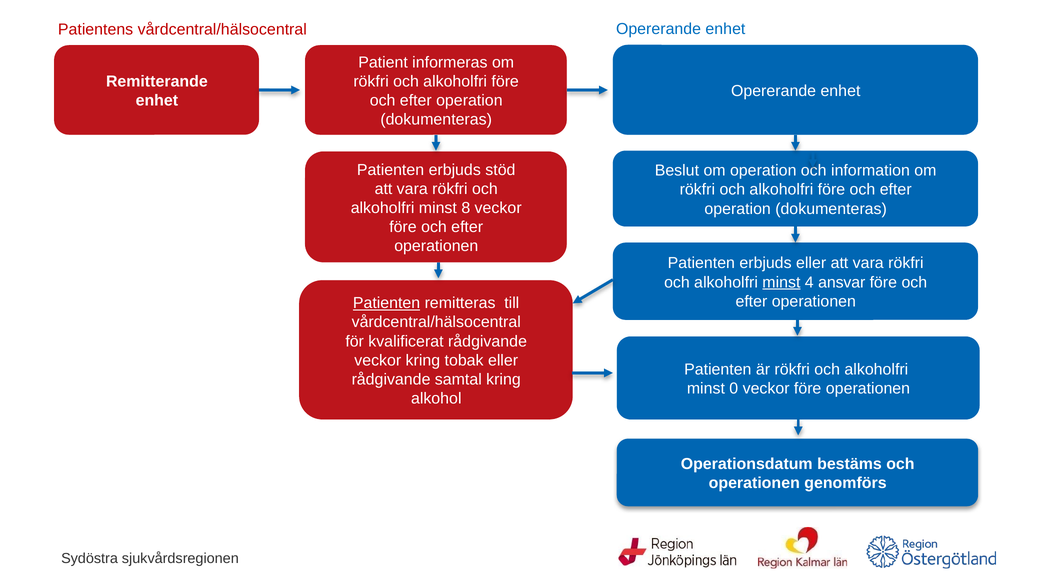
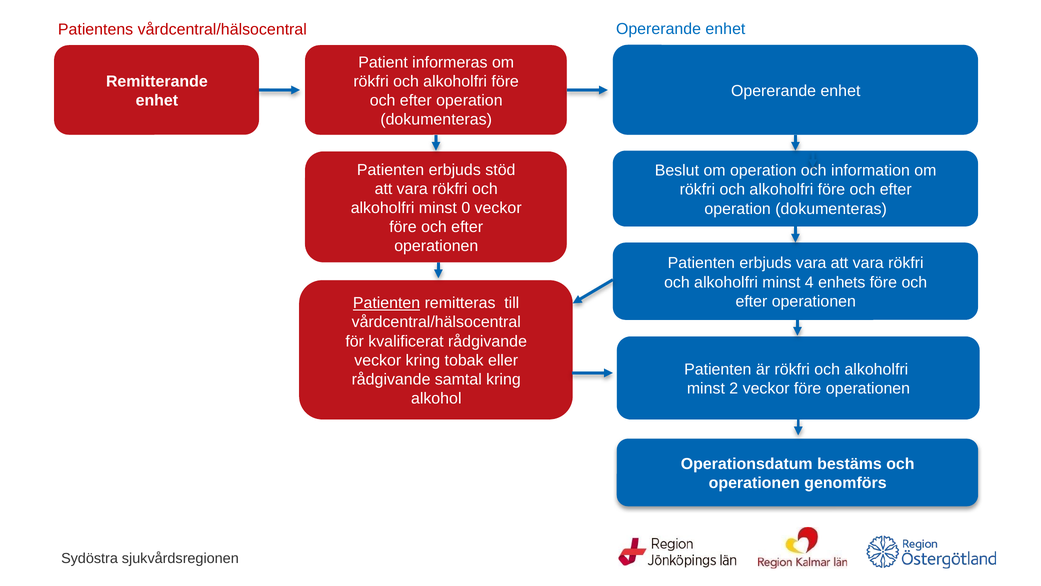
8: 8 -> 0
erbjuds eller: eller -> vara
minst at (781, 282) underline: present -> none
ansvar: ansvar -> enhets
0: 0 -> 2
